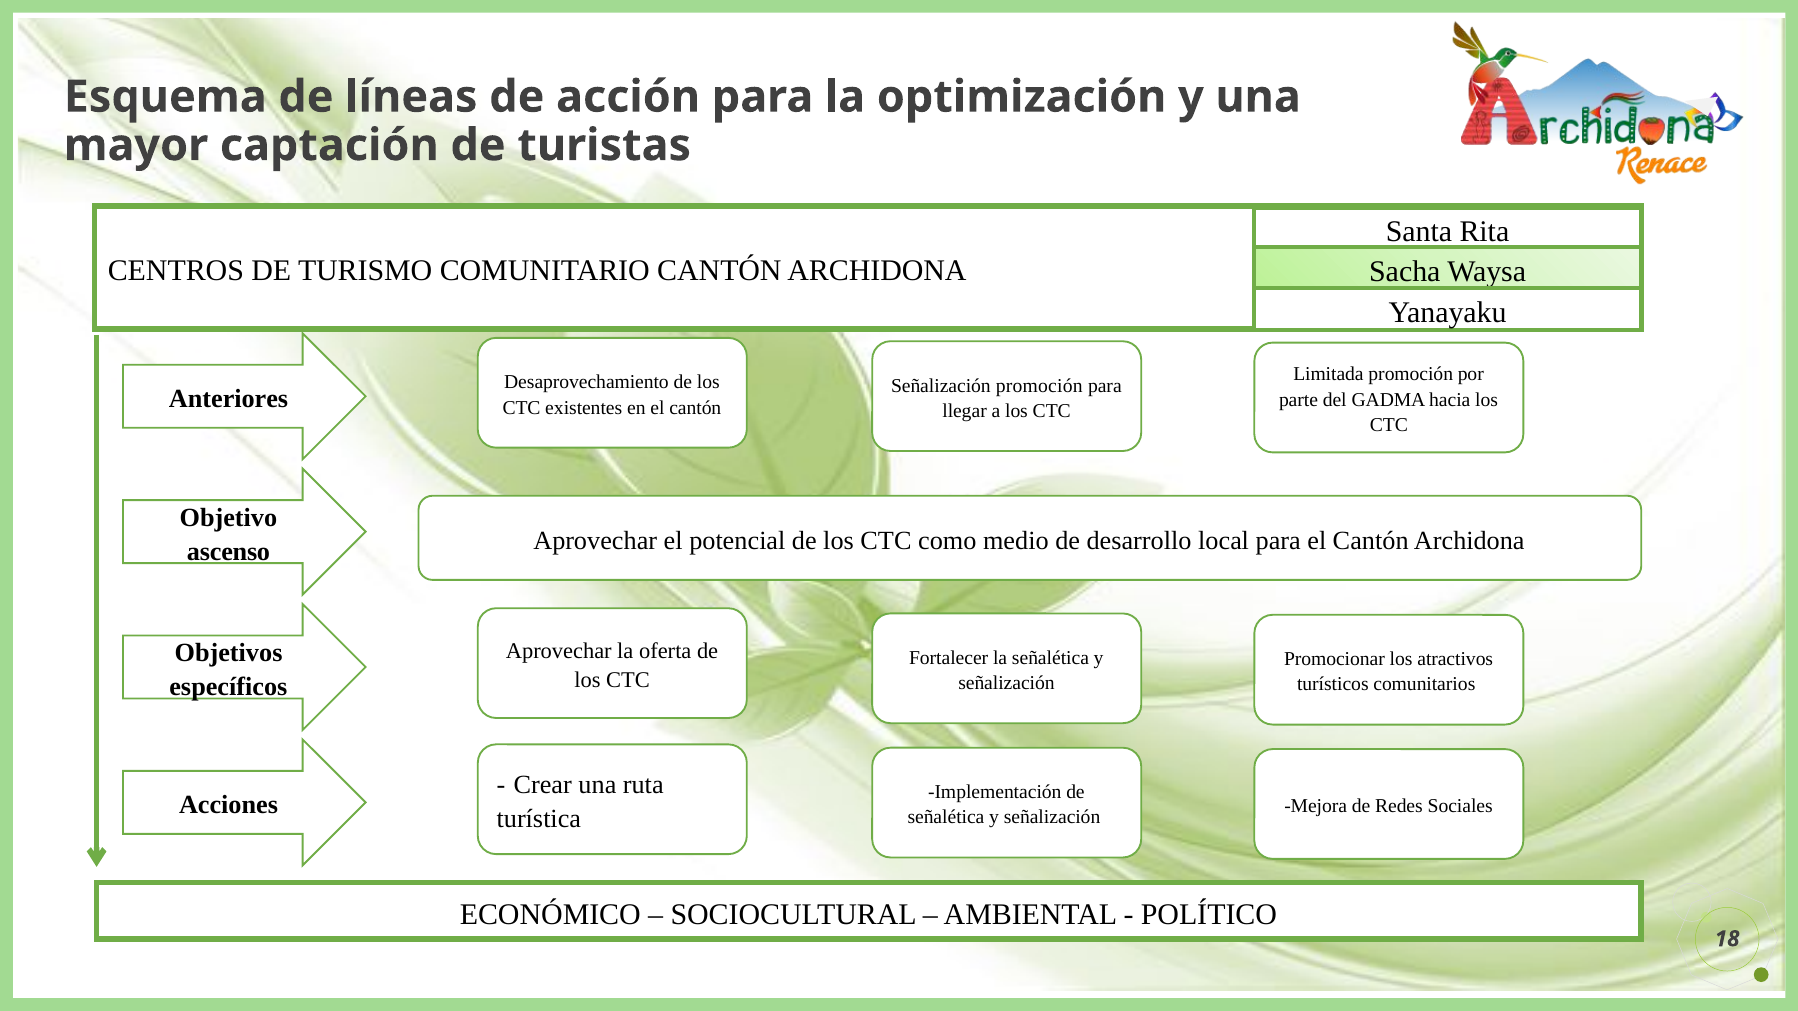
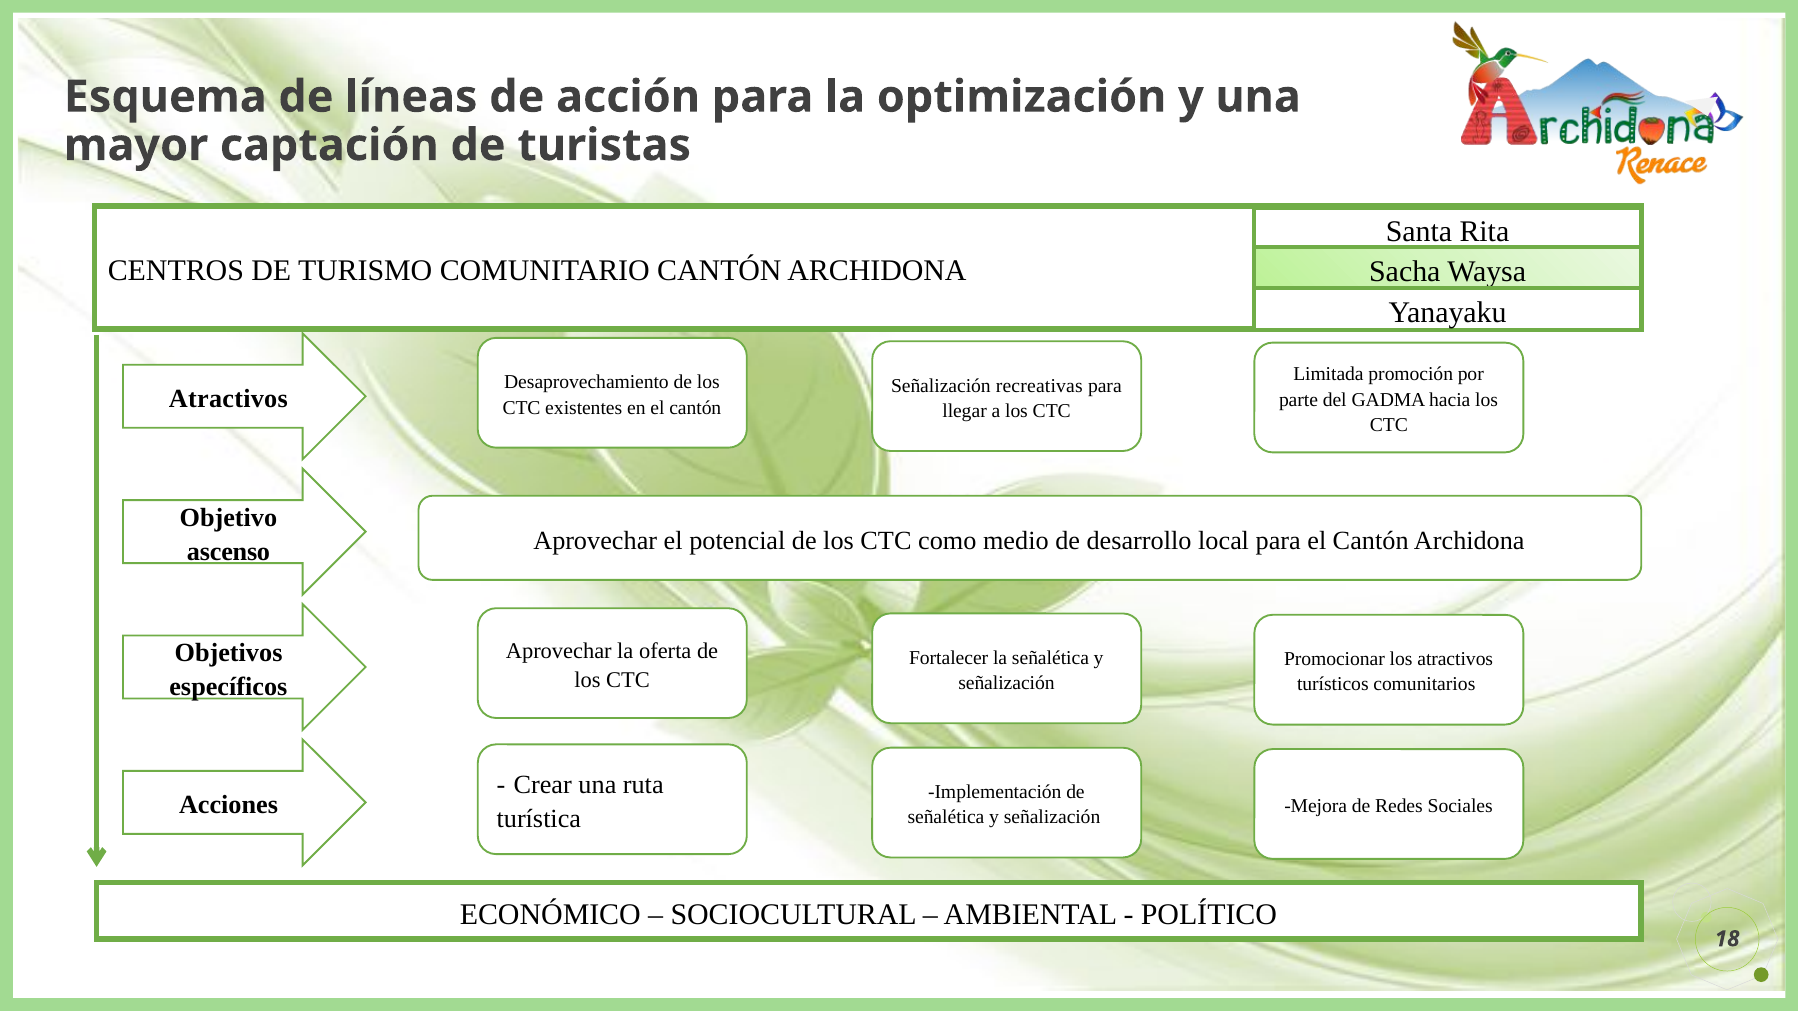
Señalización promoción: promoción -> recreativas
Anteriores at (229, 399): Anteriores -> Atractivos
